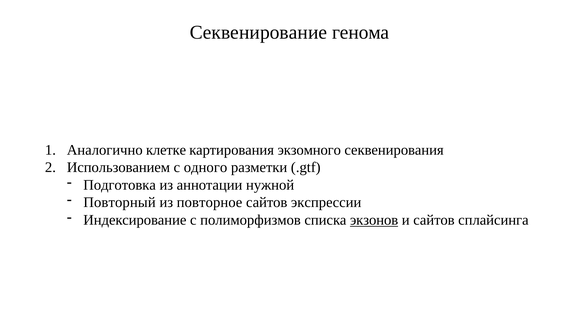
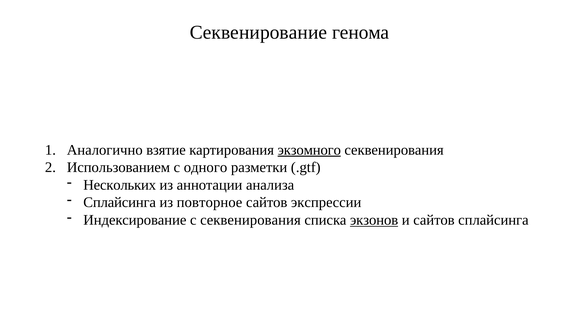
клетке: клетке -> взятие
экзомного underline: none -> present
Подготовка: Подготовка -> Нескольких
нужной: нужной -> анализа
Повторный at (119, 202): Повторный -> Сплайсинга
с полиморфизмов: полиморфизмов -> секвенирования
